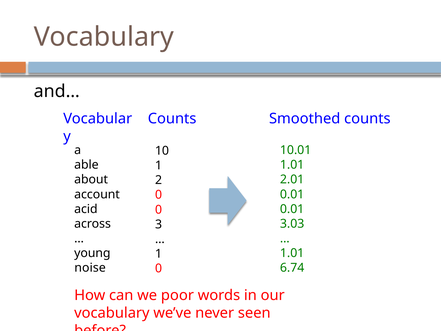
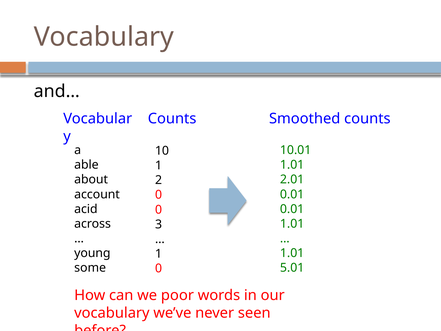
3.03 at (292, 224): 3.03 -> 1.01
noise: noise -> some
6.74: 6.74 -> 5.01
